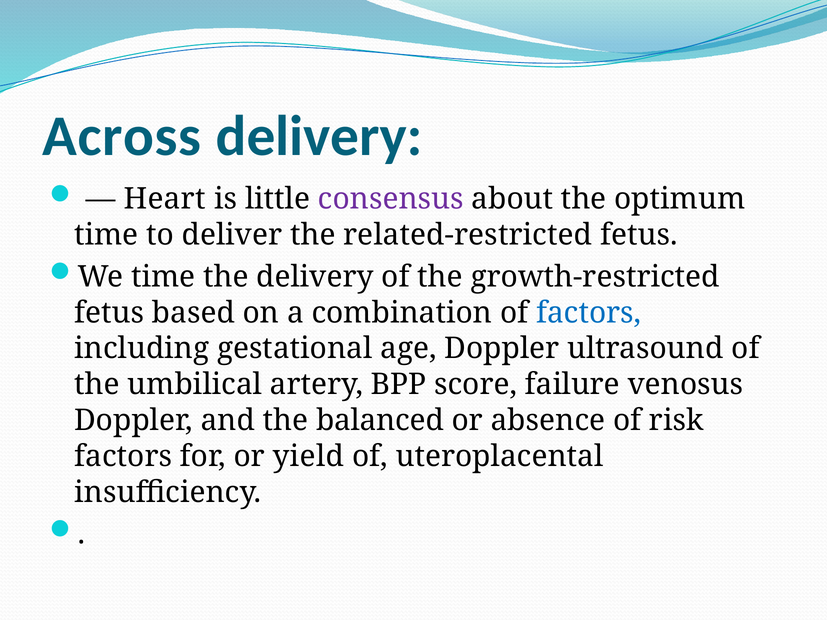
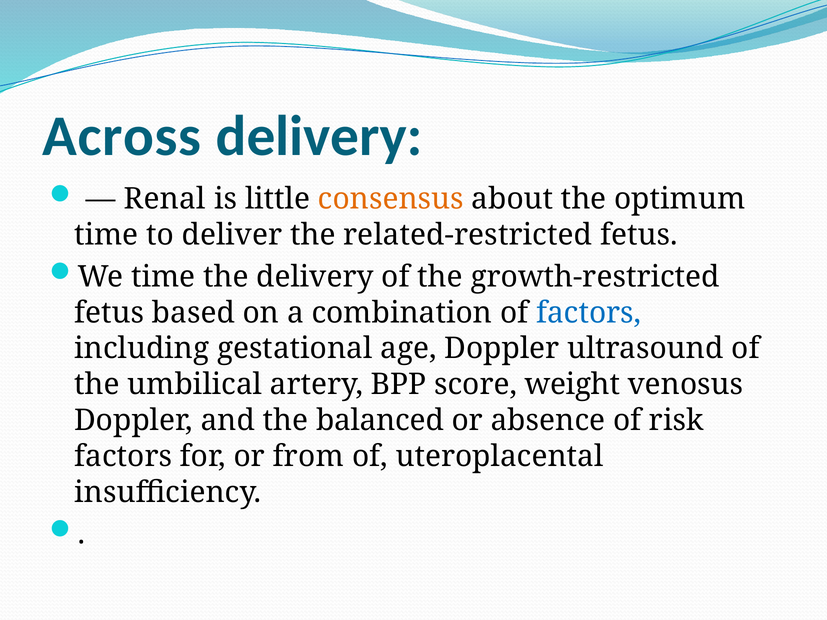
Heart: Heart -> Renal
consensus colour: purple -> orange
failure: failure -> weight
yield: yield -> from
